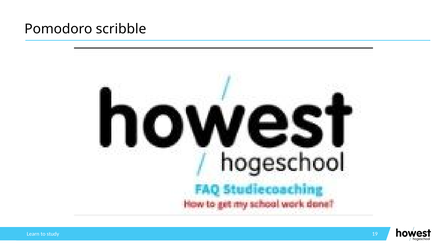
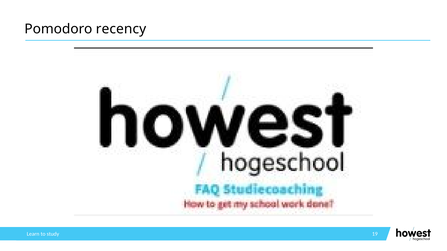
scribble: scribble -> recency
